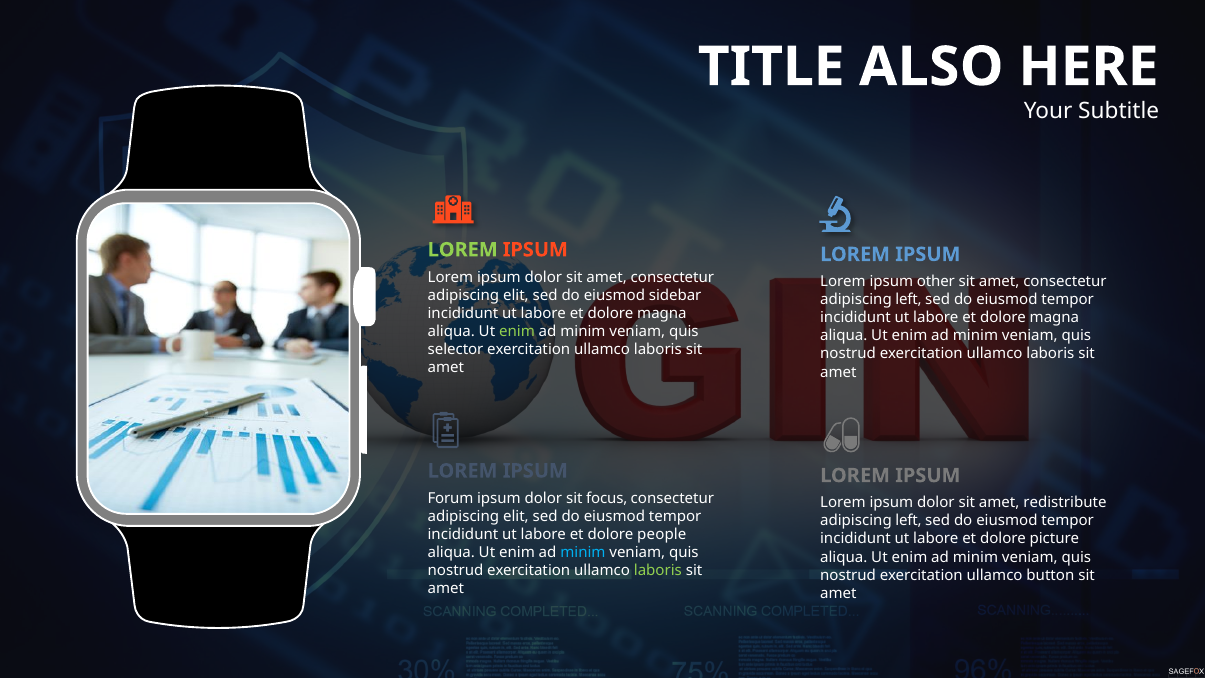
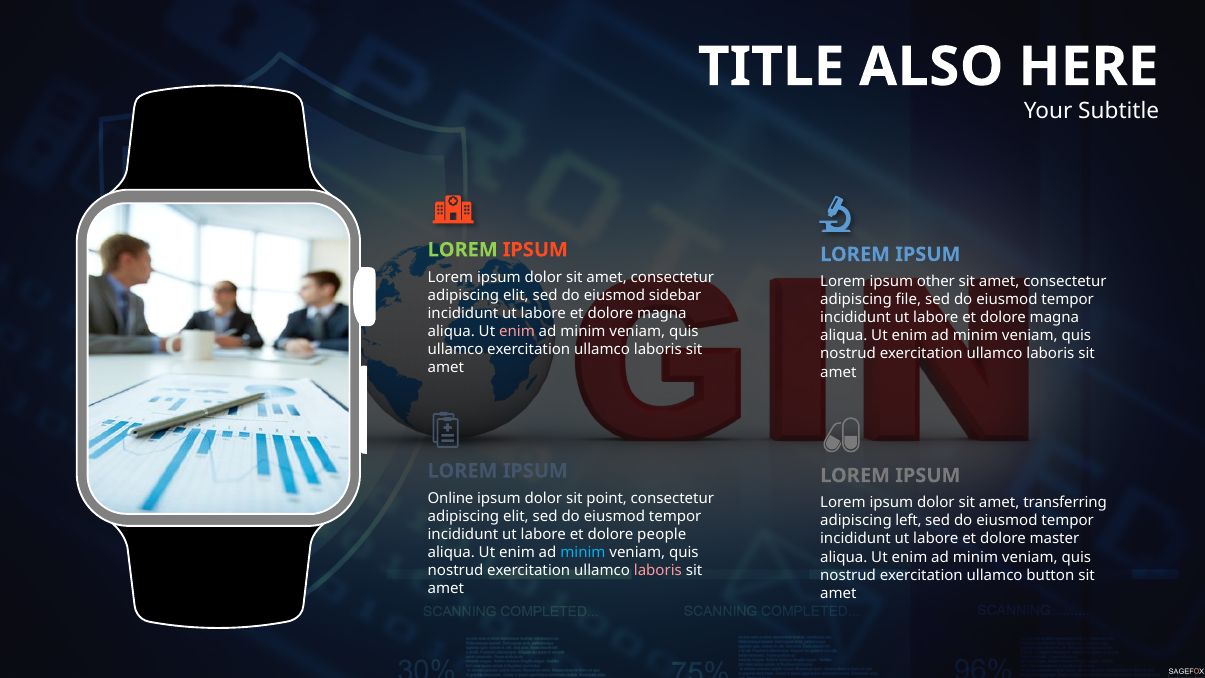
left at (908, 300): left -> file
enim at (517, 331) colour: light green -> pink
selector at (456, 349): selector -> ullamco
Forum: Forum -> Online
focus: focus -> point
redistribute: redistribute -> transferring
picture: picture -> master
laboris at (658, 570) colour: light green -> pink
